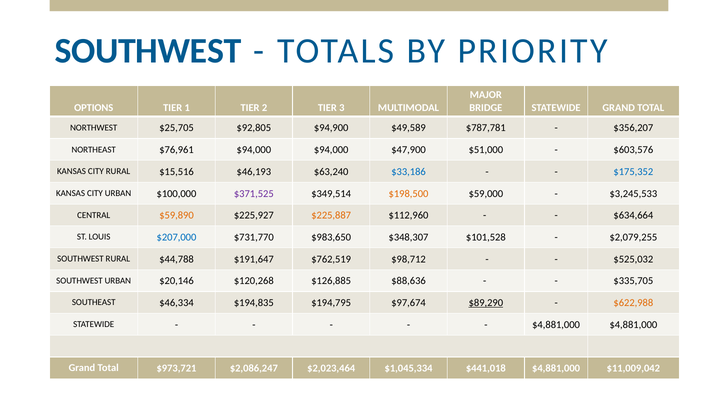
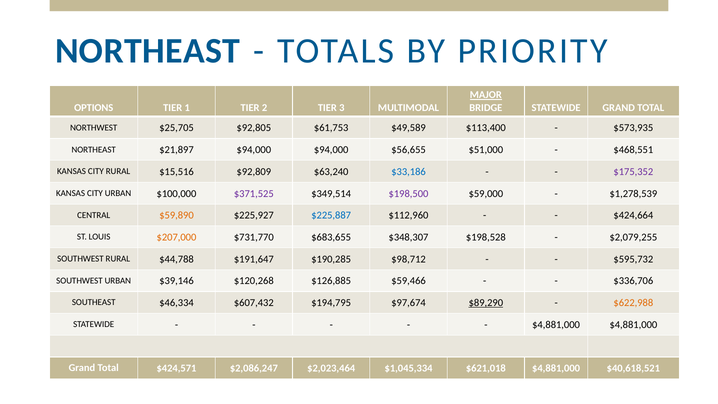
SOUTHWEST at (148, 51): SOUTHWEST -> NORTHEAST
MAJOR underline: none -> present
$94,900: $94,900 -> $61,753
$787,781: $787,781 -> $113,400
$356,207: $356,207 -> $573,935
$76,961: $76,961 -> $21,897
$47,900: $47,900 -> $56,655
$603,576: $603,576 -> $468,551
$46,193: $46,193 -> $92,809
$175,352 colour: blue -> purple
$198,500 colour: orange -> purple
$3,245,533: $3,245,533 -> $1,278,539
$225,887 colour: orange -> blue
$634,664: $634,664 -> $424,664
$207,000 colour: blue -> orange
$983,650: $983,650 -> $683,655
$101,528: $101,528 -> $198,528
$762,519: $762,519 -> $190,285
$525,032: $525,032 -> $595,732
$20,146: $20,146 -> $39,146
$88,636: $88,636 -> $59,466
$335,705: $335,705 -> $336,706
$194,835: $194,835 -> $607,432
$973,721: $973,721 -> $424,571
$441,018: $441,018 -> $621,018
$11,009,042: $11,009,042 -> $40,618,521
